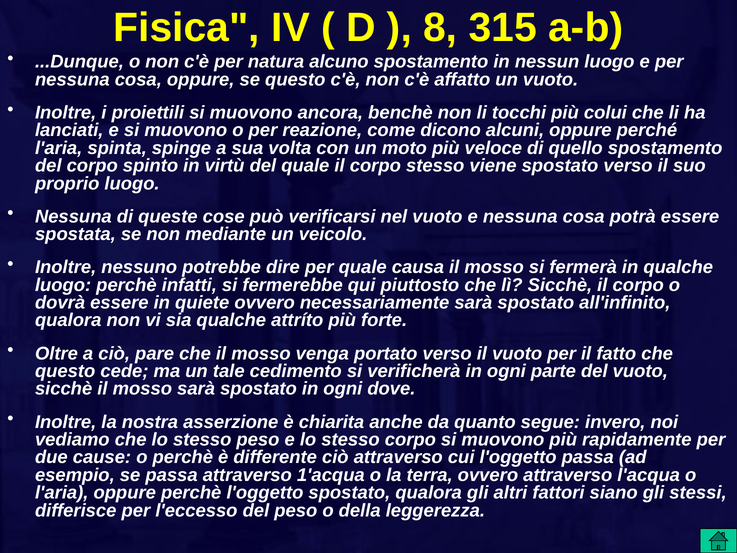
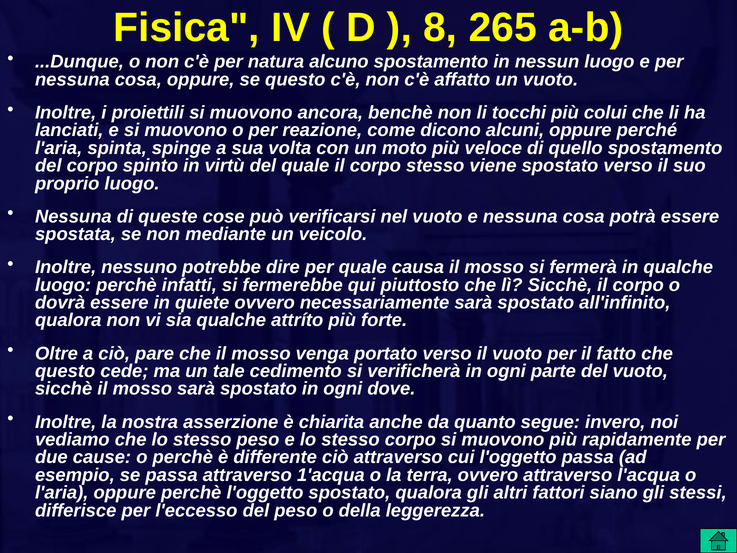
315: 315 -> 265
